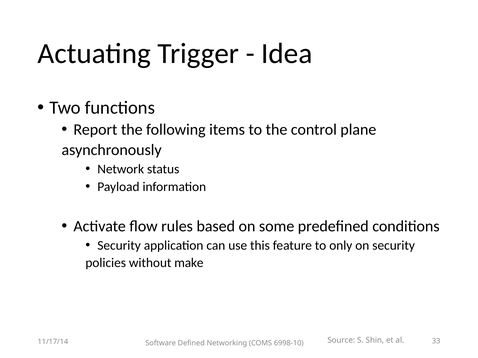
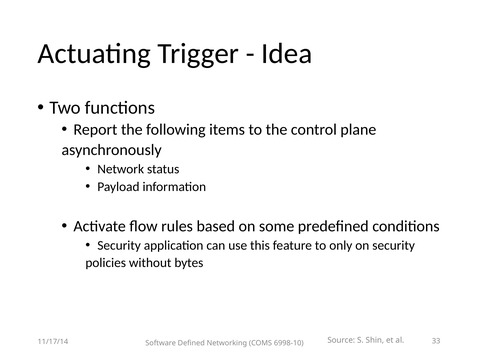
make: make -> bytes
